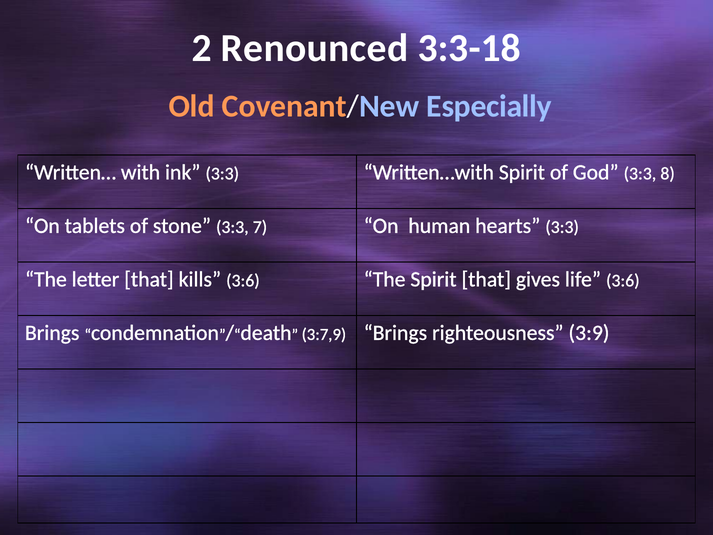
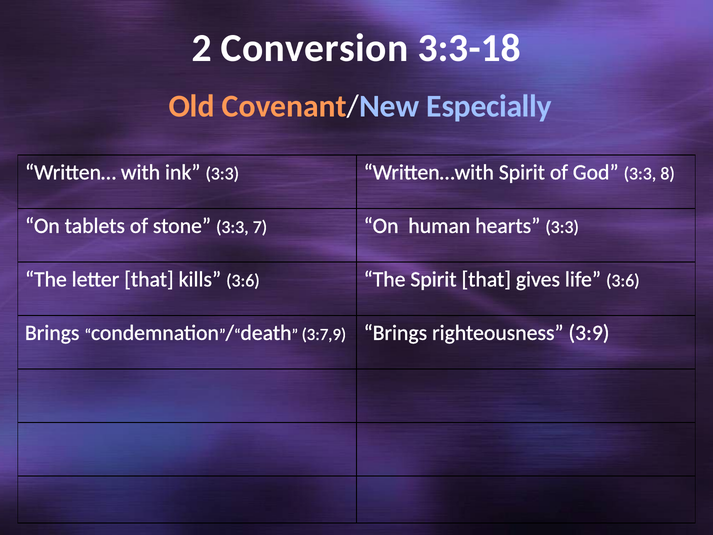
Renounced: Renounced -> Conversion
